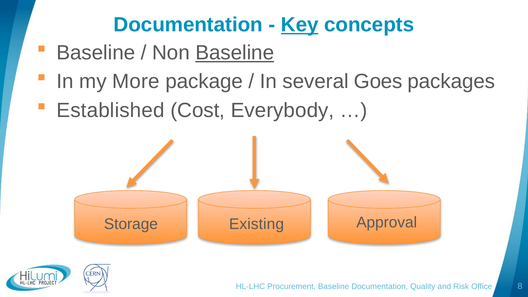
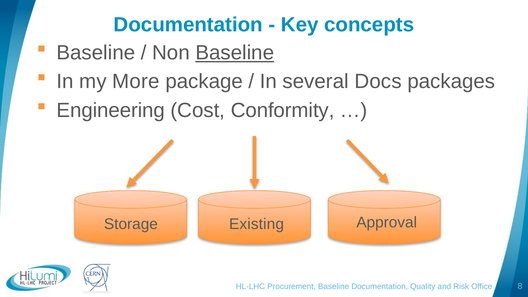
Key underline: present -> none
Goes: Goes -> Docs
Established: Established -> Engineering
Everybody: Everybody -> Conformity
